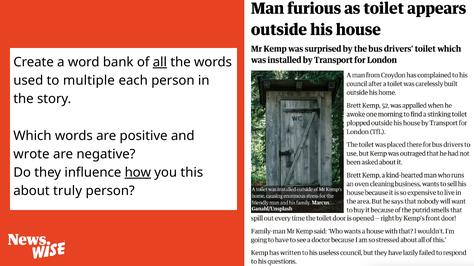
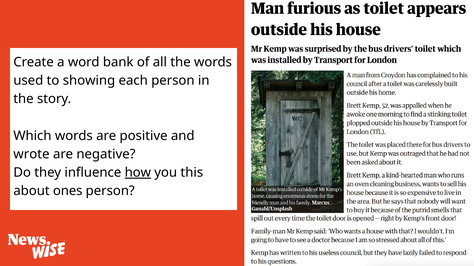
all underline: present -> none
multiple: multiple -> showing
truly: truly -> ones
